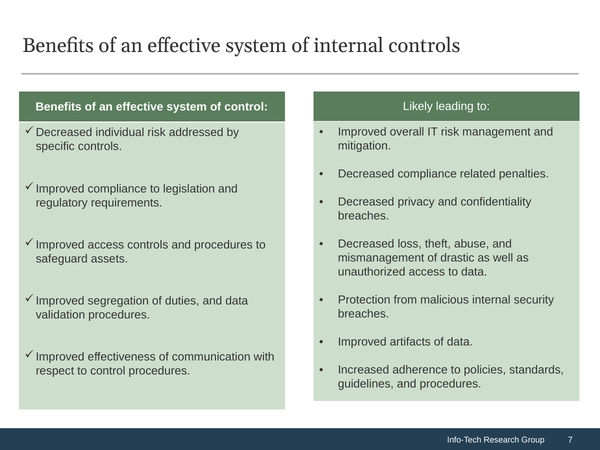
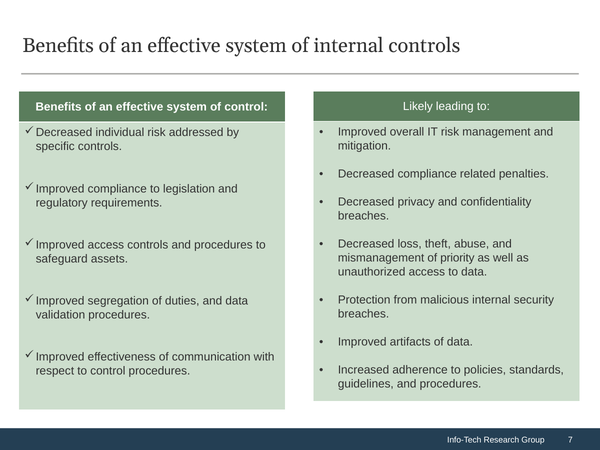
drastic: drastic -> priority
